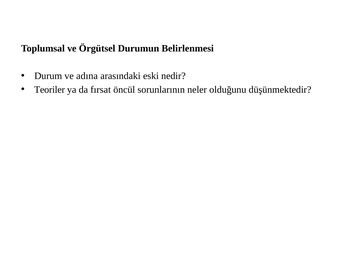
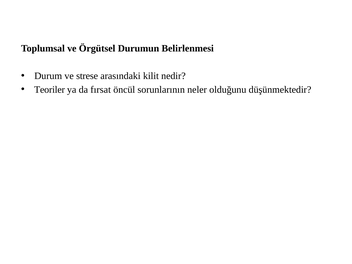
adına: adına -> strese
eski: eski -> kilit
